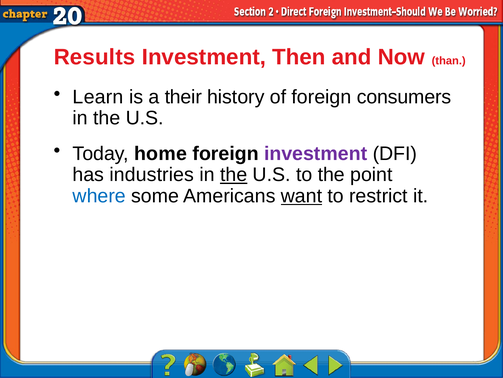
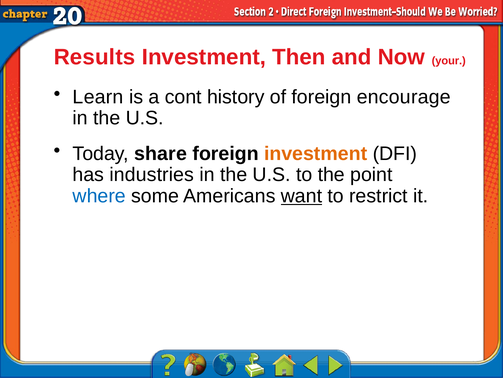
than: than -> your
their: their -> cont
consumers: consumers -> encourage
home: home -> share
investment at (316, 153) colour: purple -> orange
the at (234, 174) underline: present -> none
